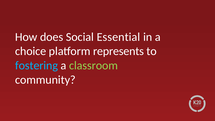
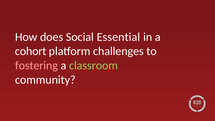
choice: choice -> cohort
represents: represents -> challenges
fostering colour: light blue -> pink
